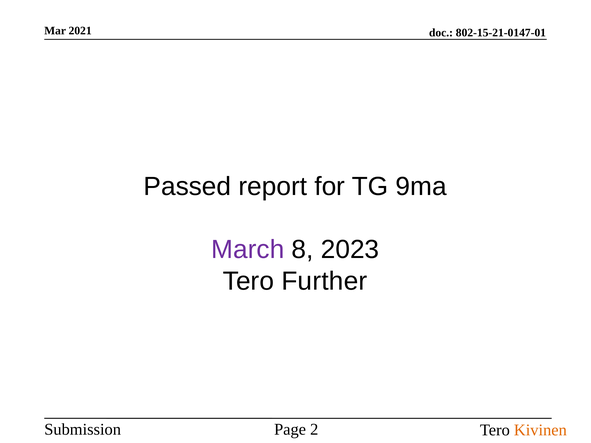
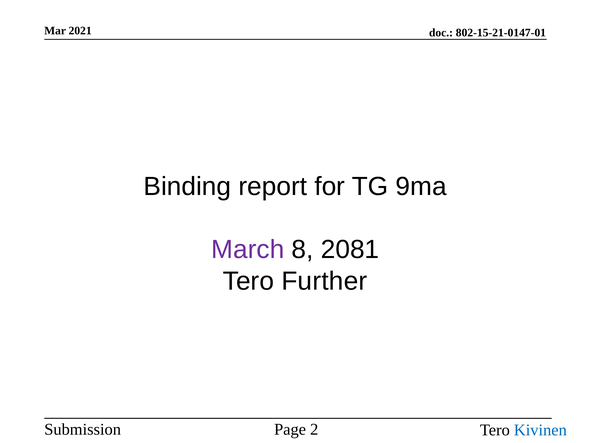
Passed: Passed -> Binding
2023: 2023 -> 2081
Kivinen colour: orange -> blue
